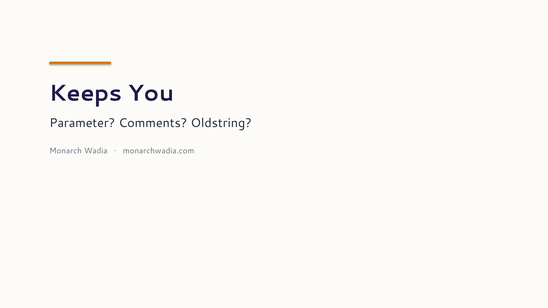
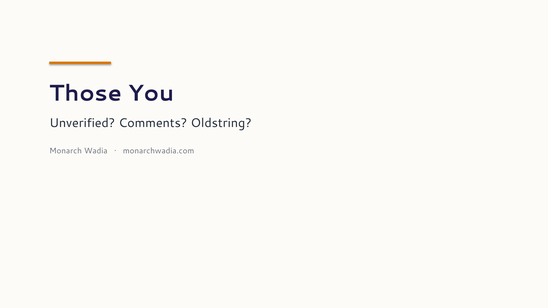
Keeps: Keeps -> Those
Parameter: Parameter -> Unverified
